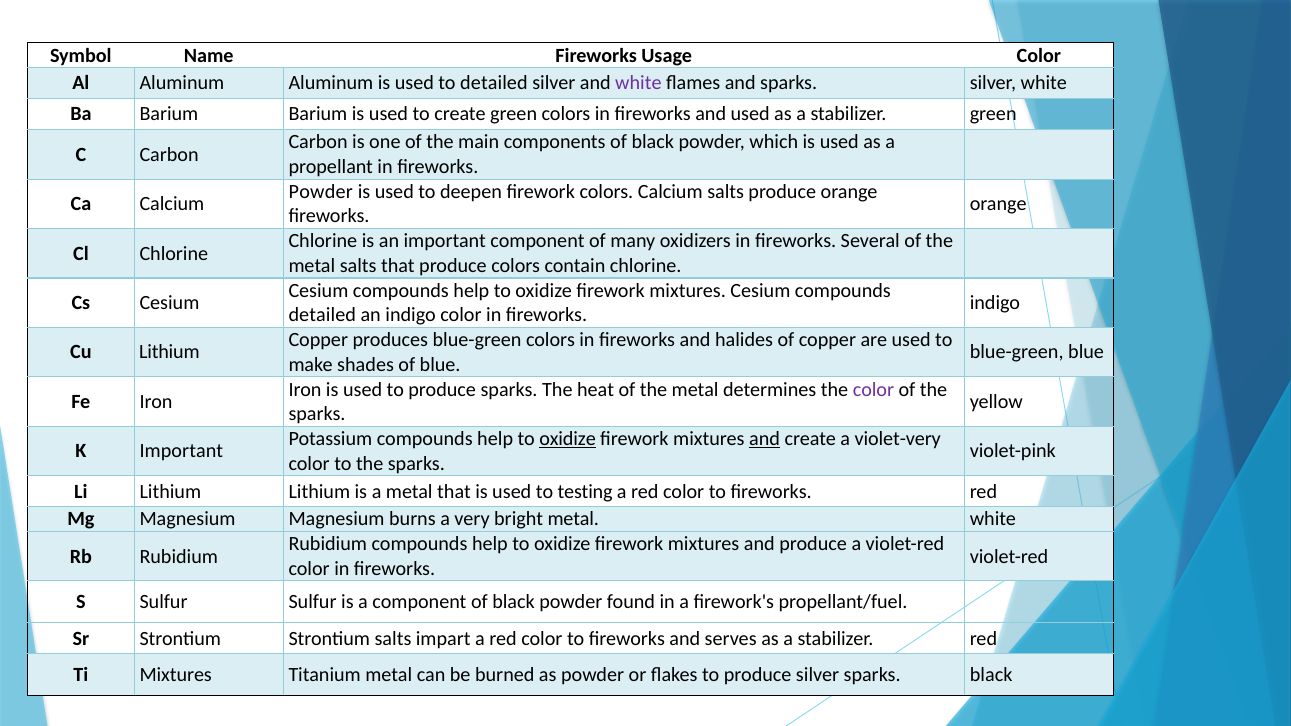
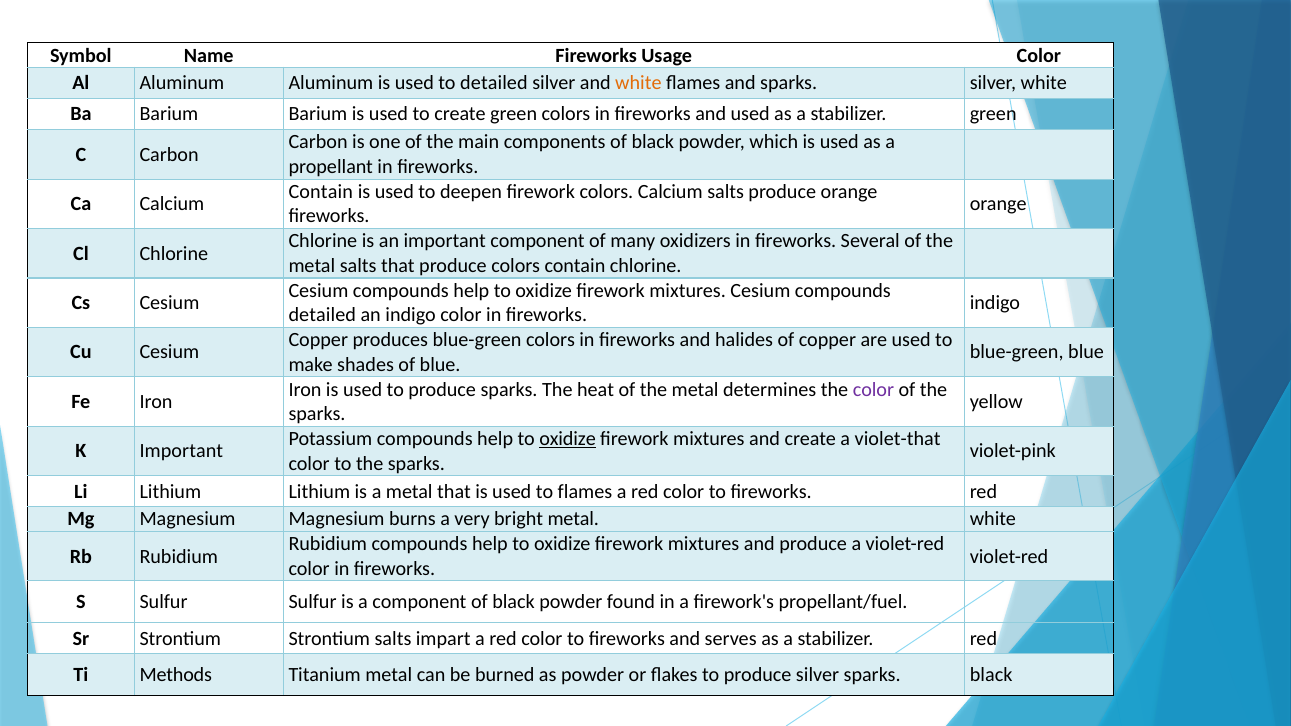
white at (638, 83) colour: purple -> orange
Powder at (321, 192): Powder -> Contain
Cu Lithium: Lithium -> Cesium
and at (765, 439) underline: present -> none
violet-very: violet-very -> violet-that
to testing: testing -> flames
Ti Mixtures: Mixtures -> Methods
